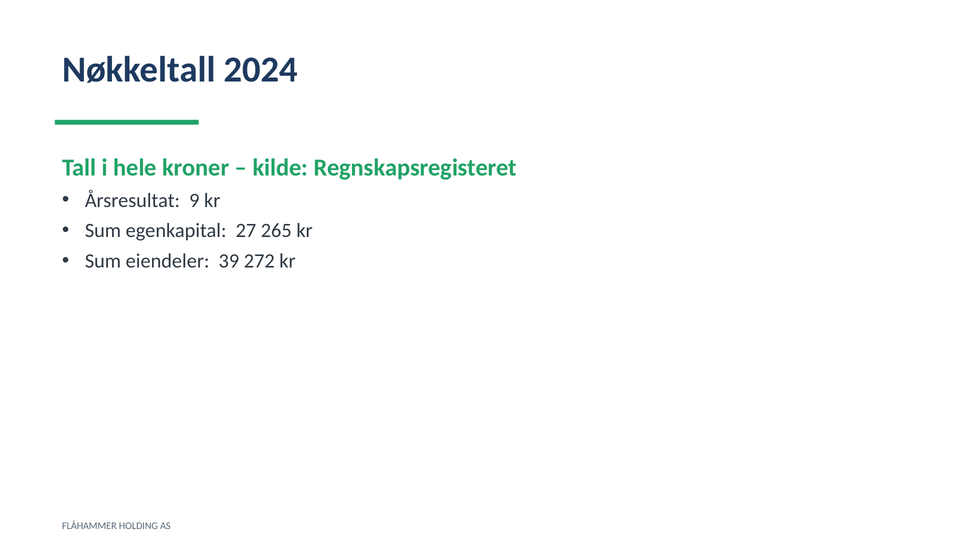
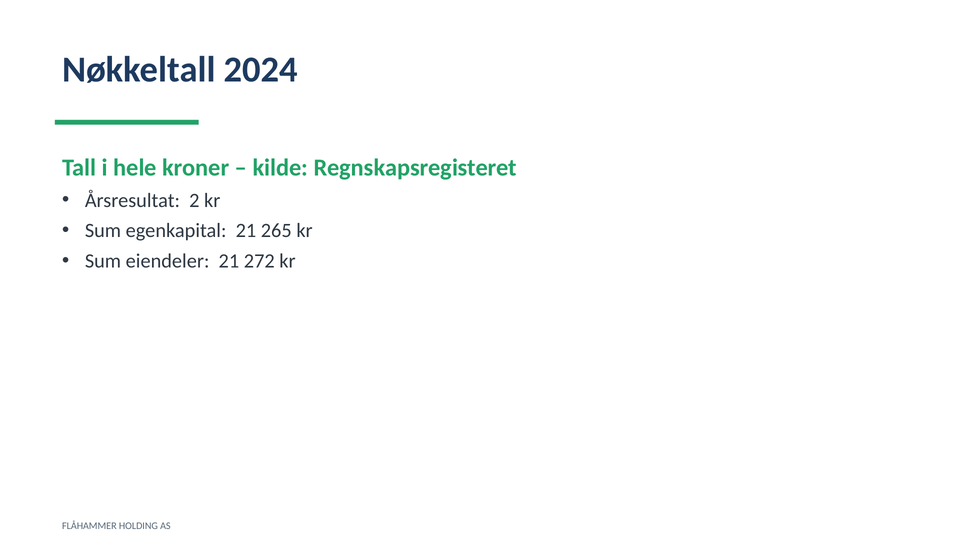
9: 9 -> 2
egenkapital 27: 27 -> 21
eiendeler 39: 39 -> 21
